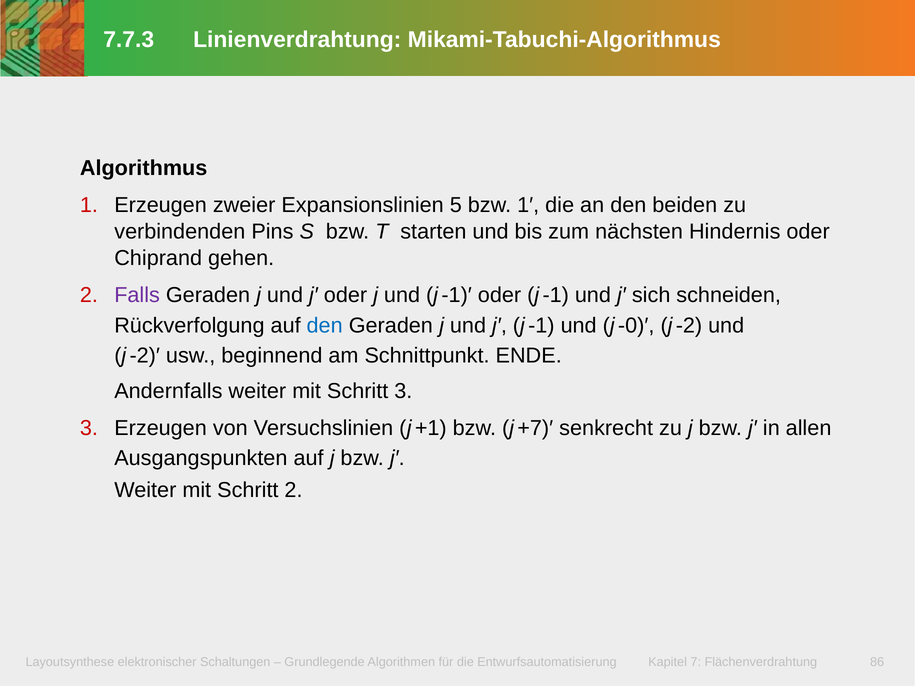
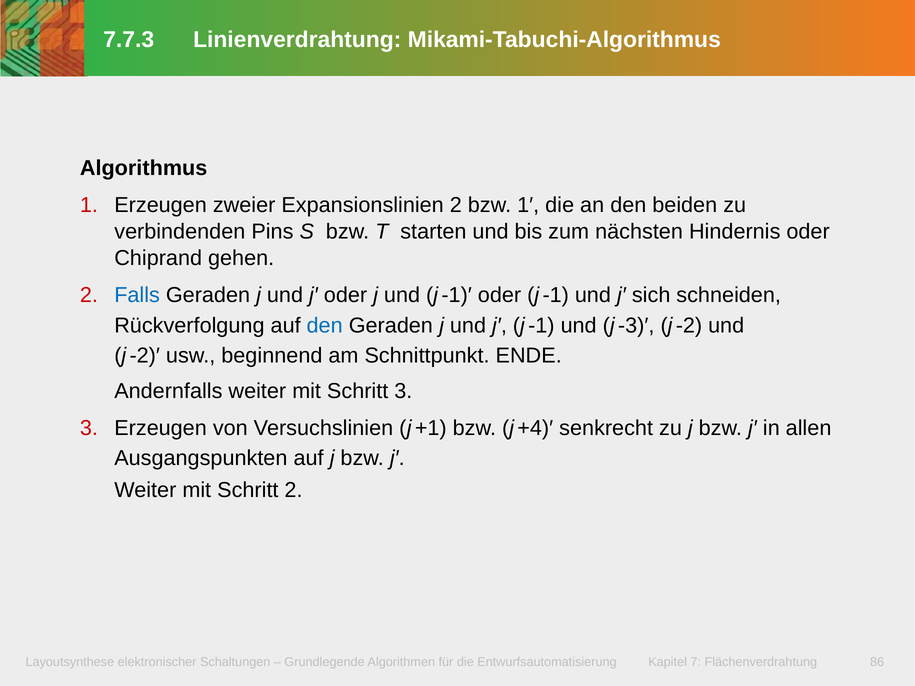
Expansionslinien 5: 5 -> 2
Falls colour: purple -> blue
-0)′: -0)′ -> -3)′
+7)′: +7)′ -> +4)′
